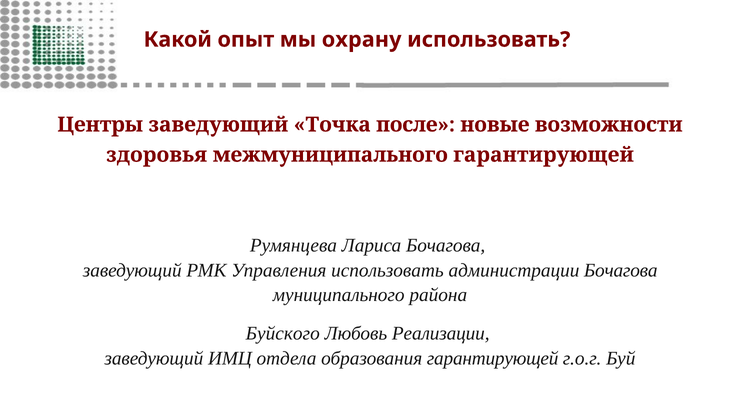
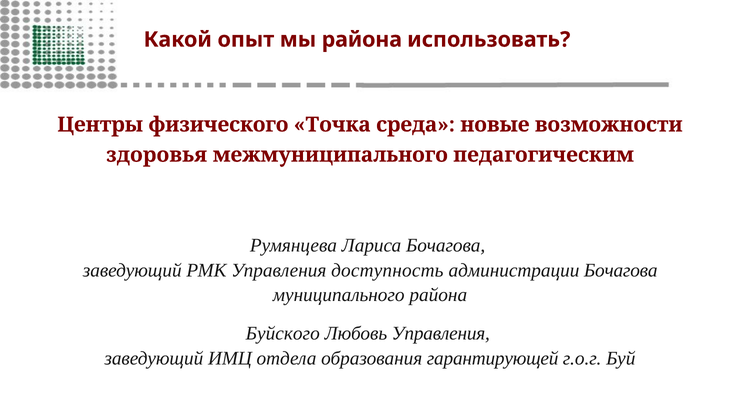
мы охрану: охрану -> района
Центры заведующий: заведующий -> физического
после: после -> среда
межмуниципального гарантирующей: гарантирующей -> педагогическим
Управления использовать: использовать -> доступность
Любовь Реализации: Реализации -> Управления
